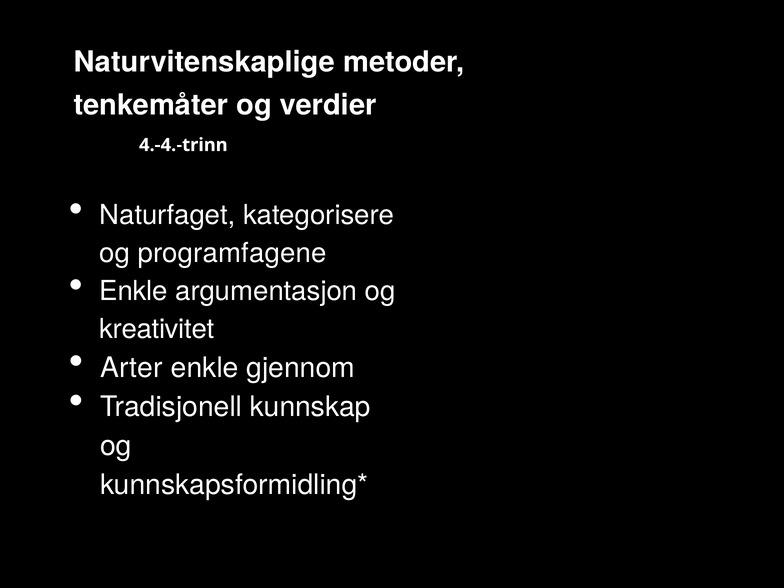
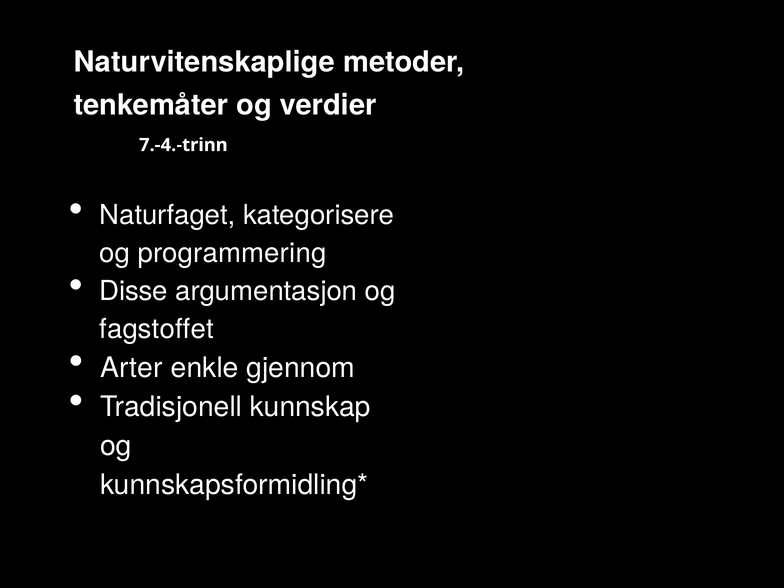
4.-4.-trinn: 4.-4.-trinn -> 7.-4.-trinn
programfagene: programfagene -> programmering
Enkle at (134, 291): Enkle -> Disse
kreativitet: kreativitet -> fagstoffet
